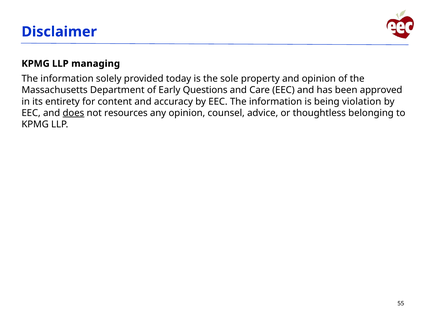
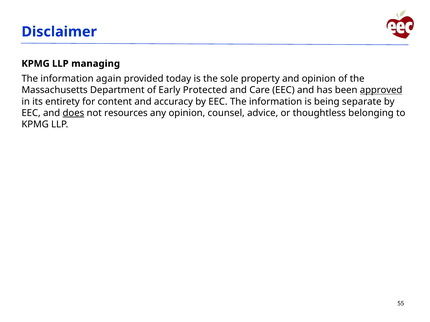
solely: solely -> again
Questions: Questions -> Protected
approved underline: none -> present
violation: violation -> separate
